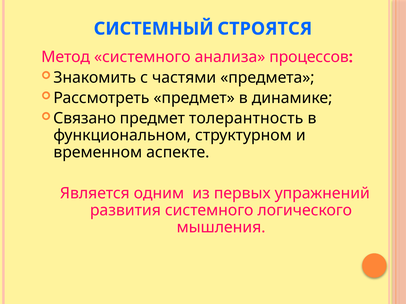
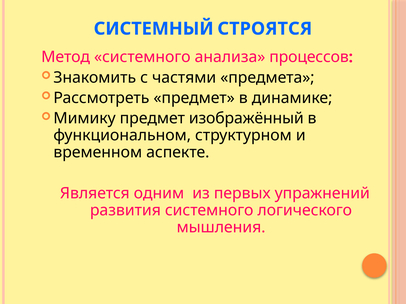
Связано: Связано -> Мимику
толерантность: толерантность -> изображённый
